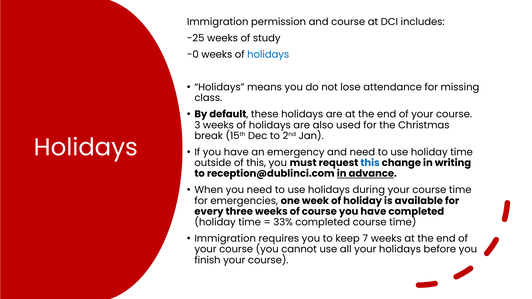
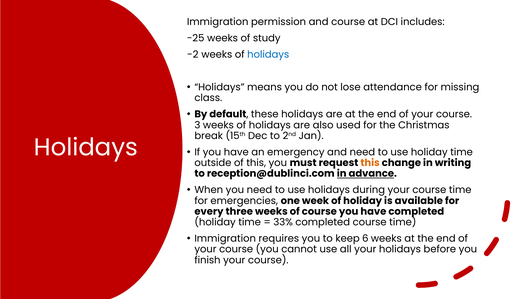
-0: -0 -> -2
this at (370, 163) colour: blue -> orange
7: 7 -> 6
